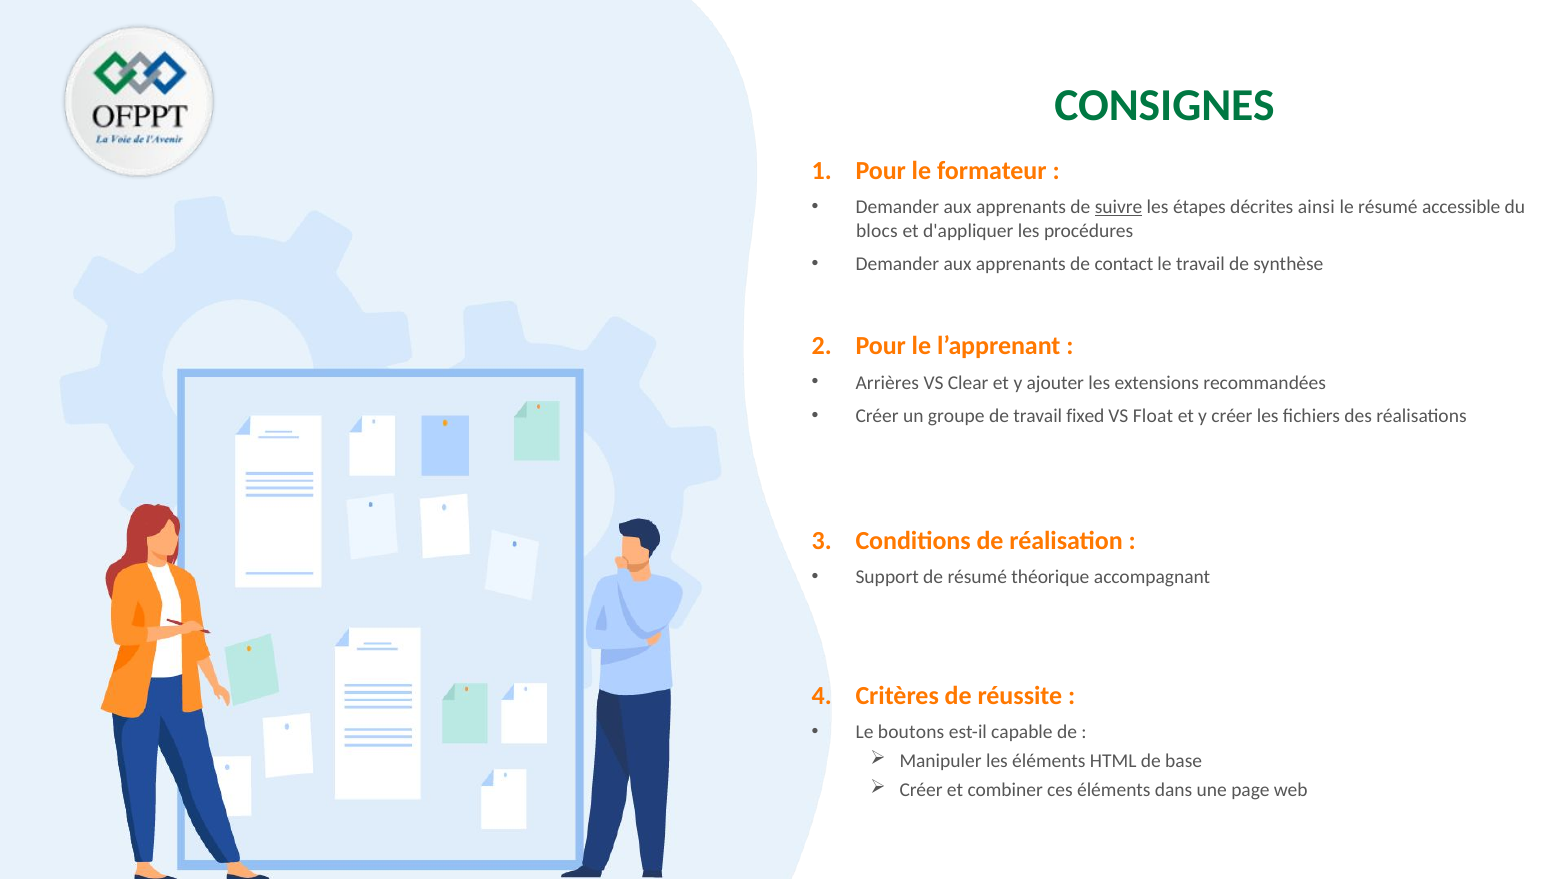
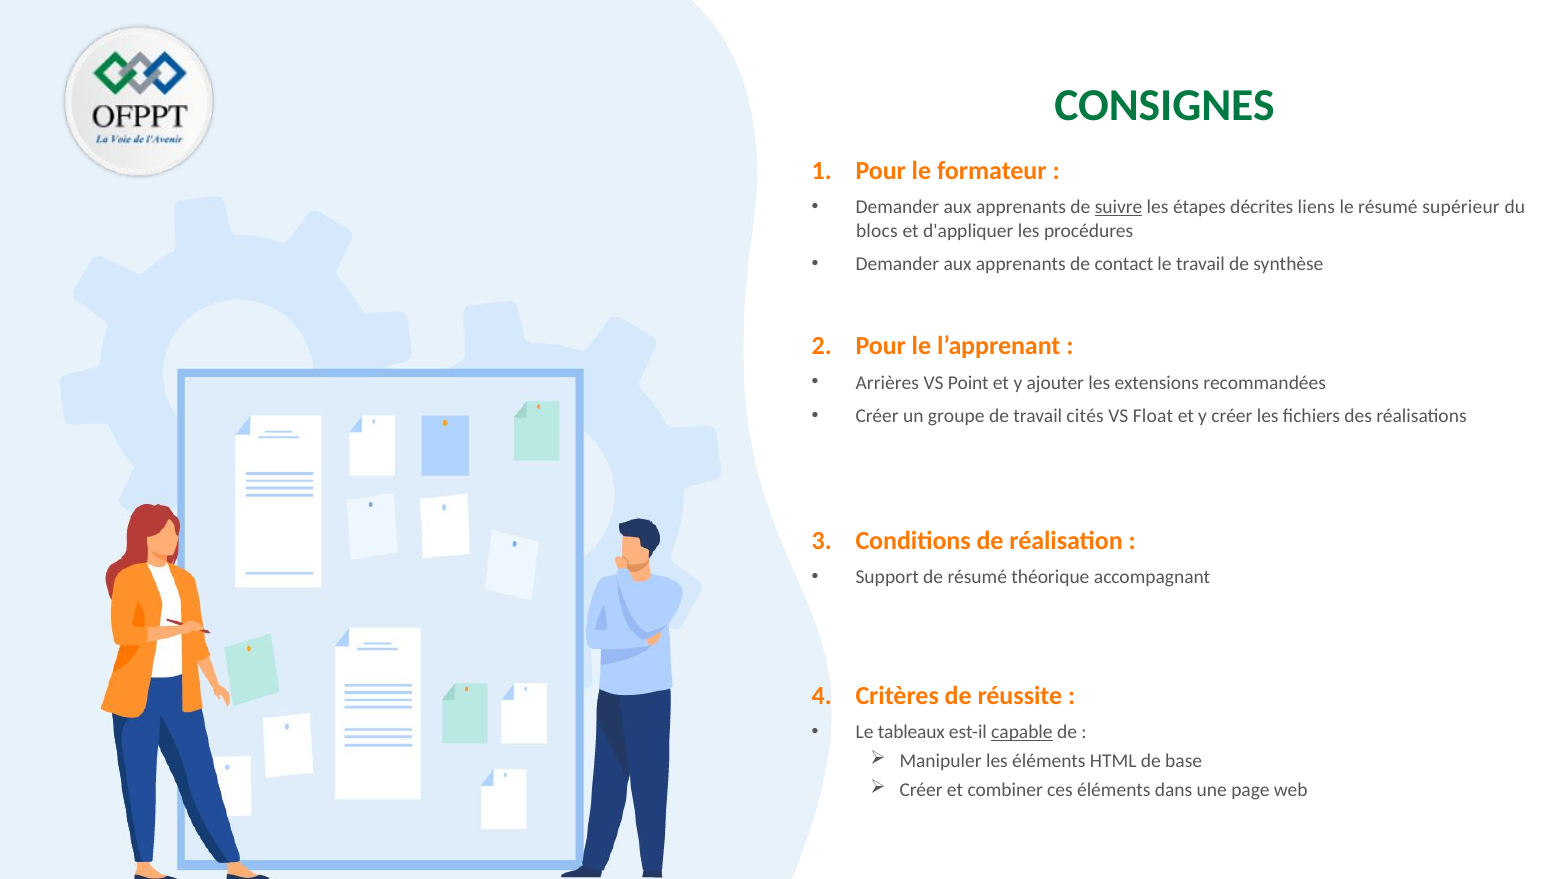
ainsi: ainsi -> liens
accessible: accessible -> supérieur
Clear: Clear -> Point
fixed: fixed -> cités
boutons: boutons -> tableaux
capable underline: none -> present
